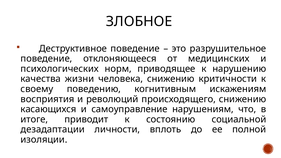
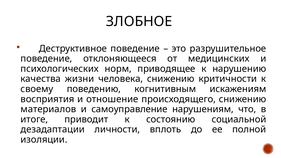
революций: революций -> отношение
касающихся: касающихся -> материалов
